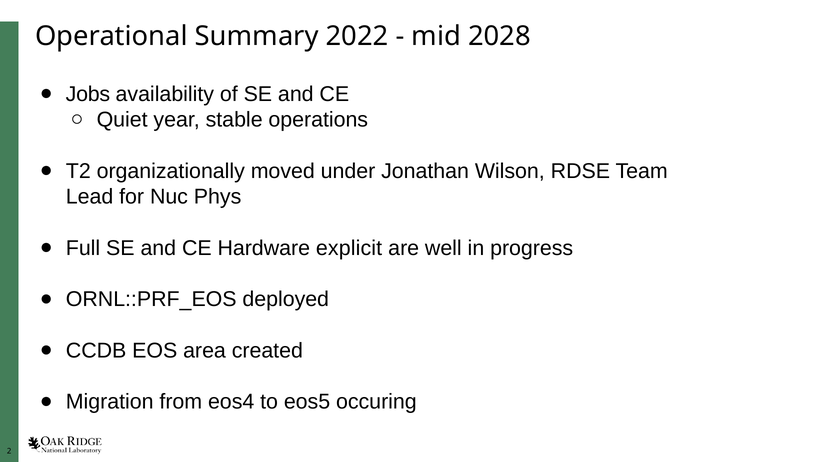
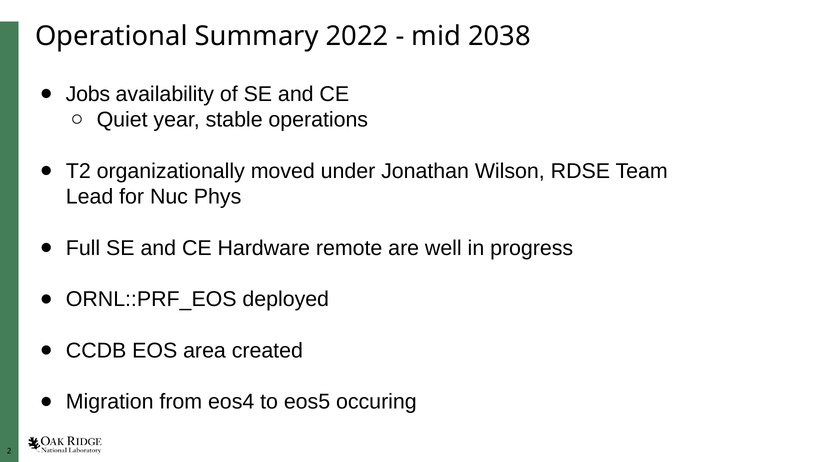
2028: 2028 -> 2038
explicit: explicit -> remote
